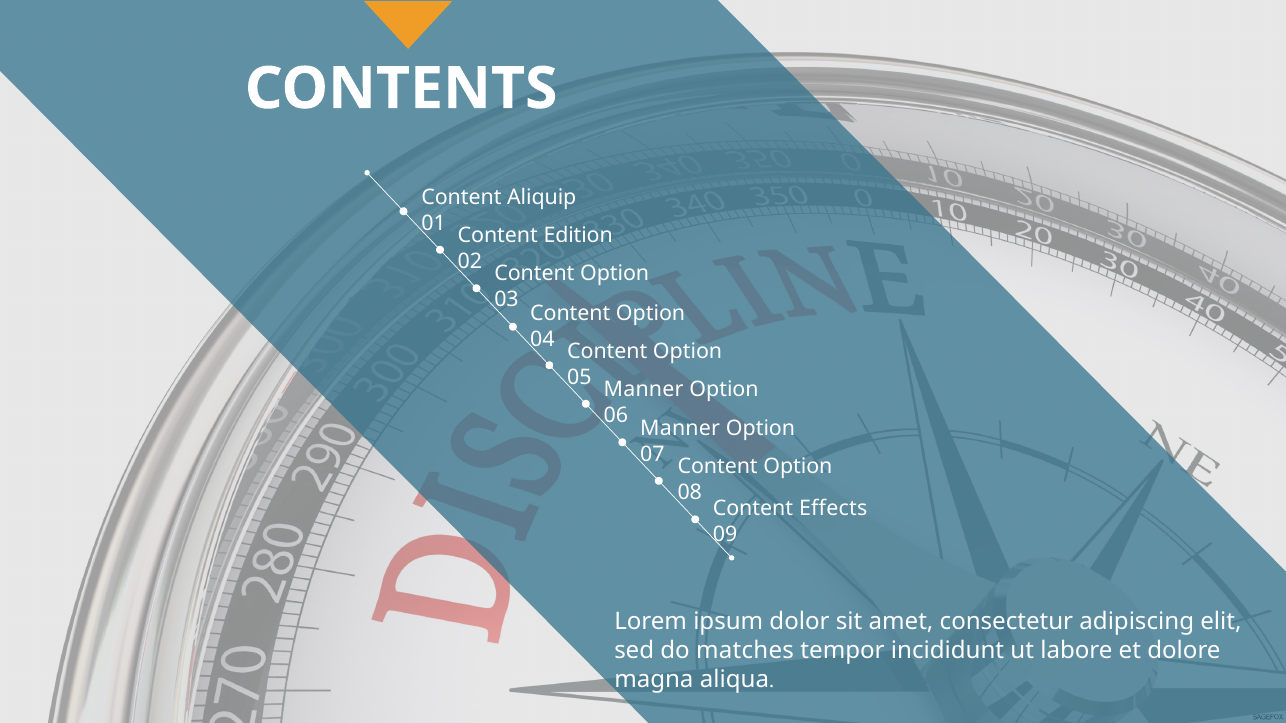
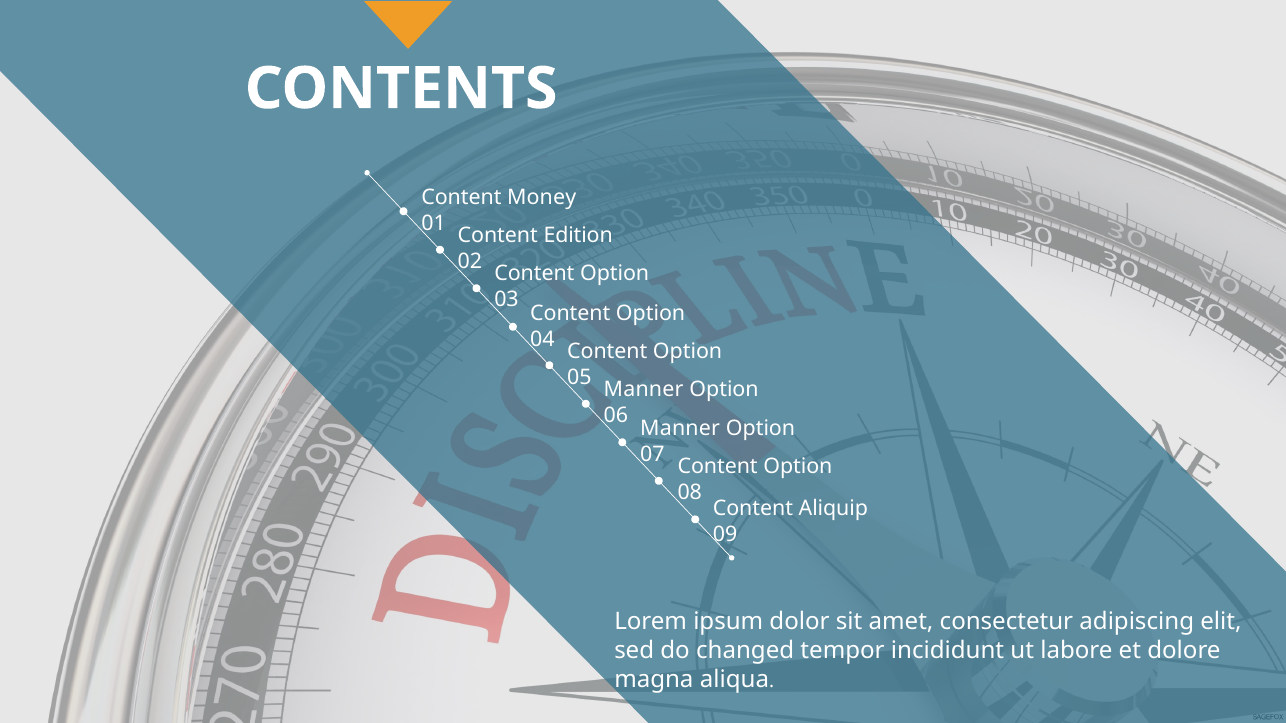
Aliquip: Aliquip -> Money
Effects: Effects -> Aliquip
matches: matches -> changed
